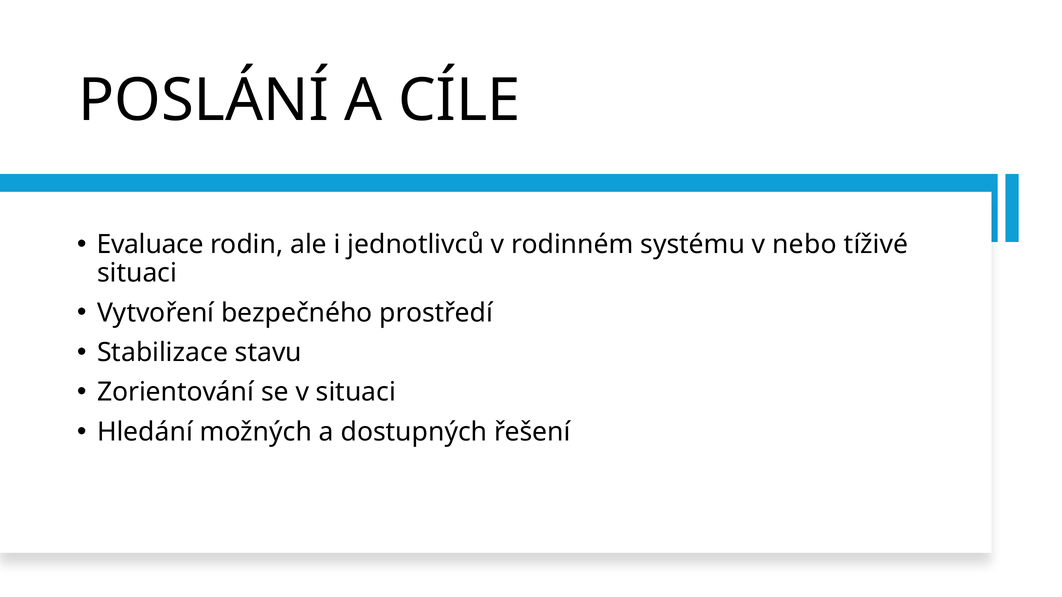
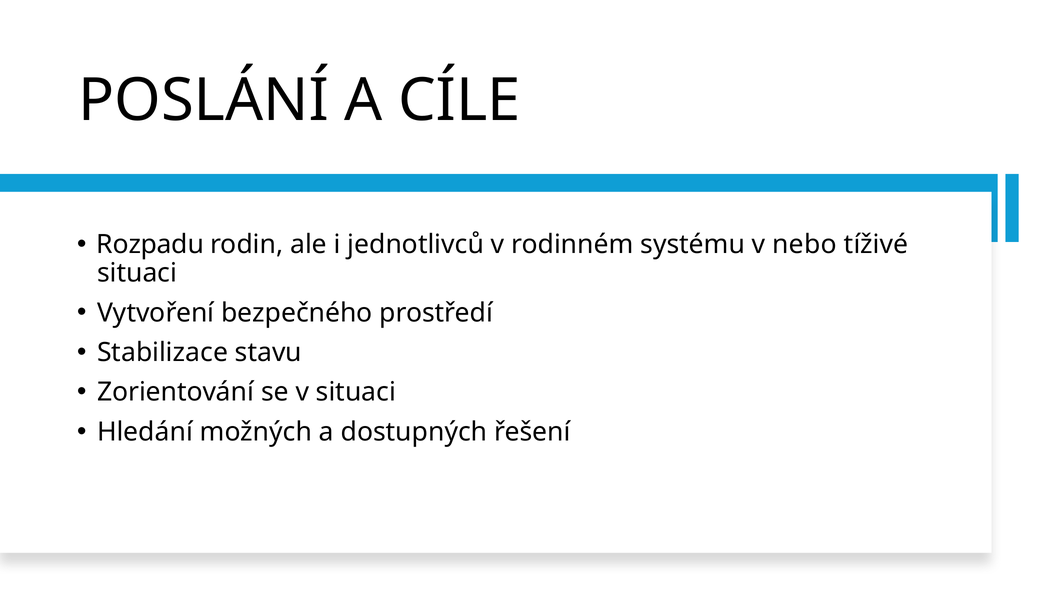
Evaluace: Evaluace -> Rozpadu
